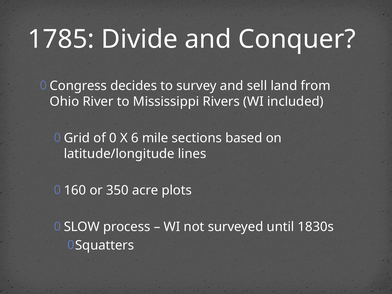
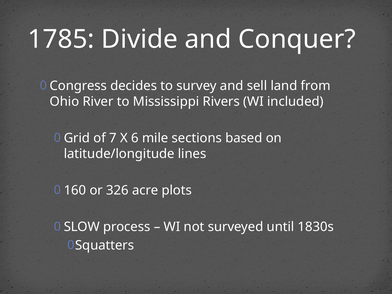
0: 0 -> 7
350: 350 -> 326
